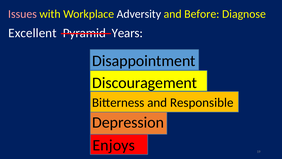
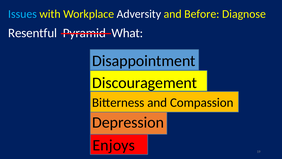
Issues colour: pink -> light blue
Excellent: Excellent -> Resentful
Years: Years -> What
Responsible: Responsible -> Compassion
